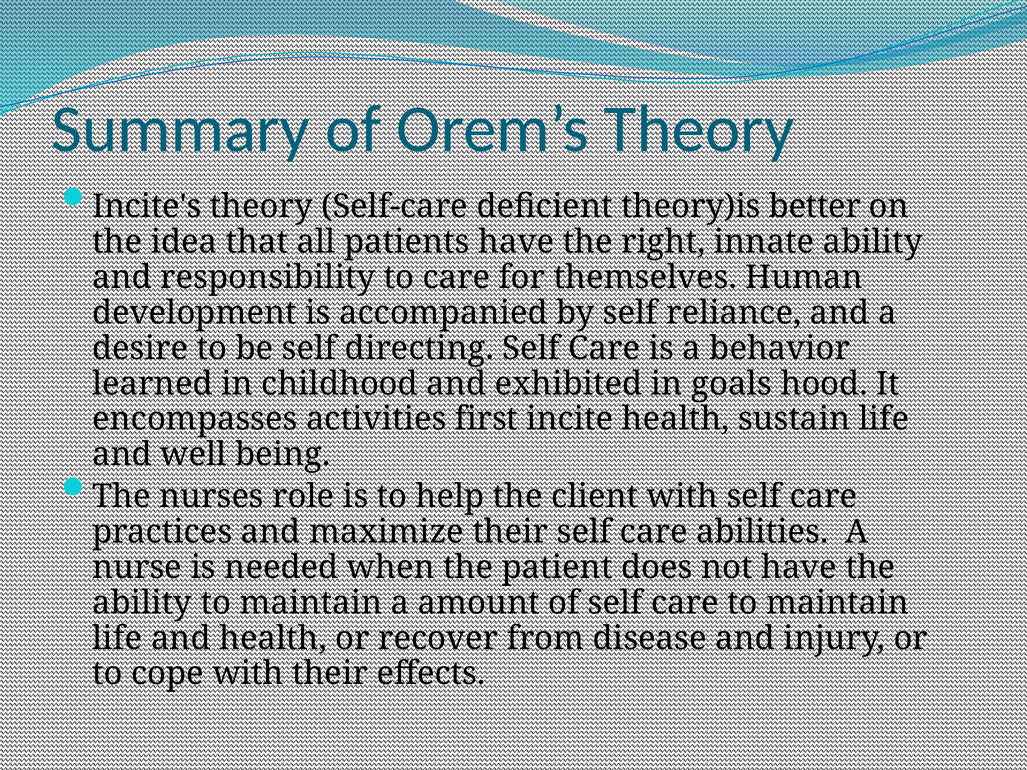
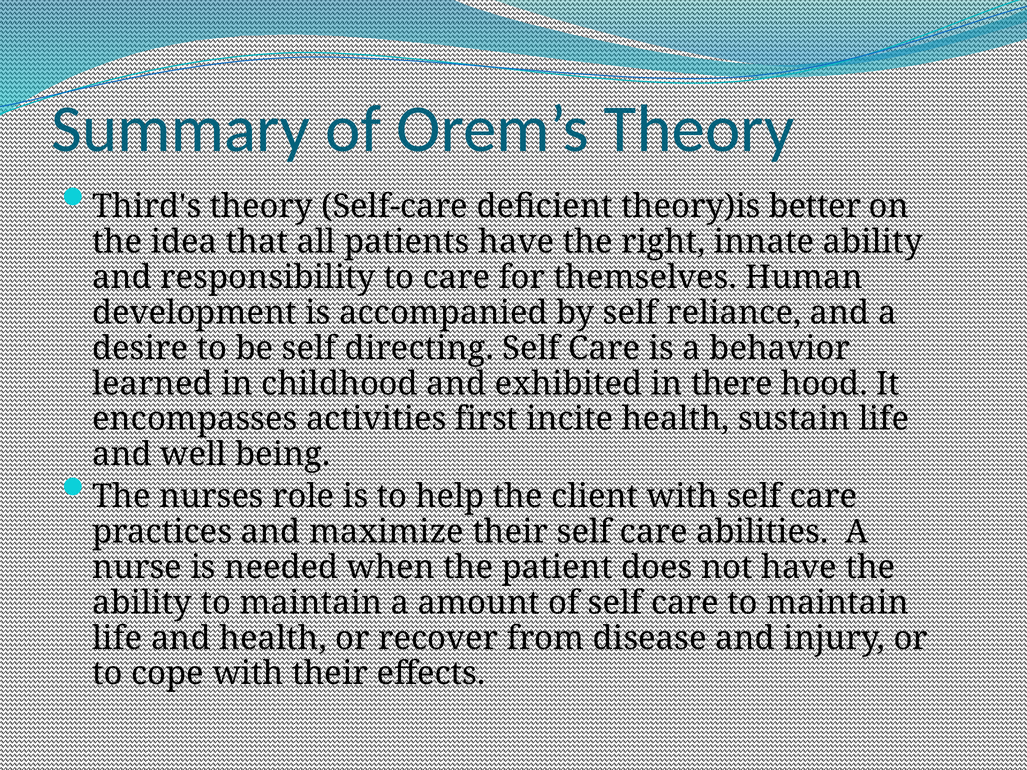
Incite's: Incite's -> Third's
goals: goals -> there
